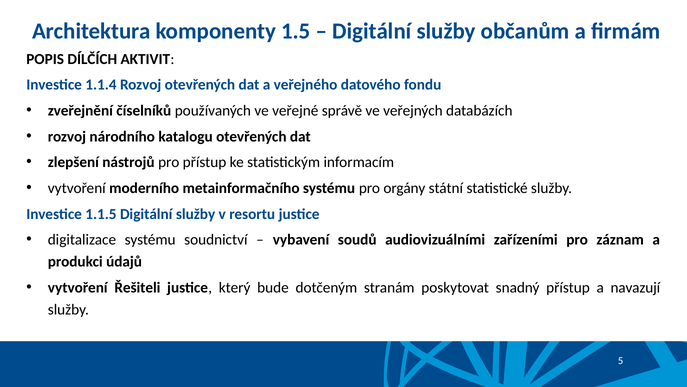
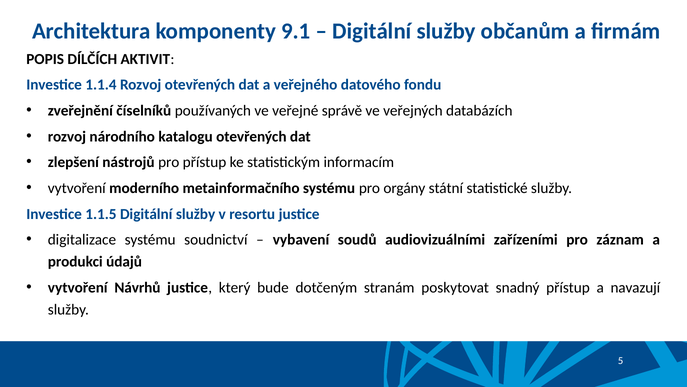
1.5: 1.5 -> 9.1
Řešiteli: Řešiteli -> Návrhů
